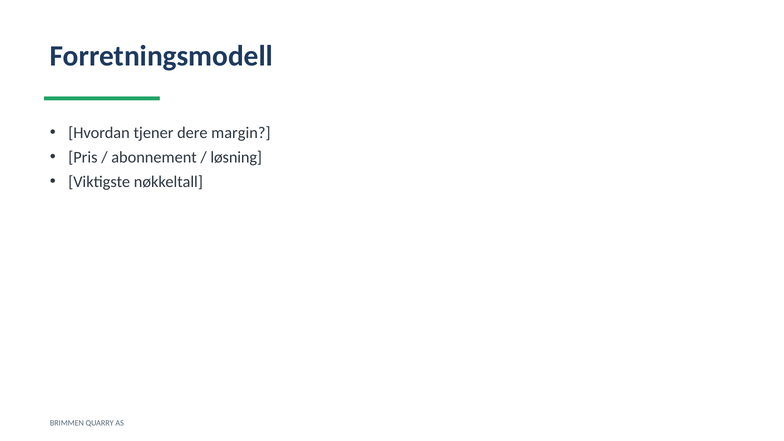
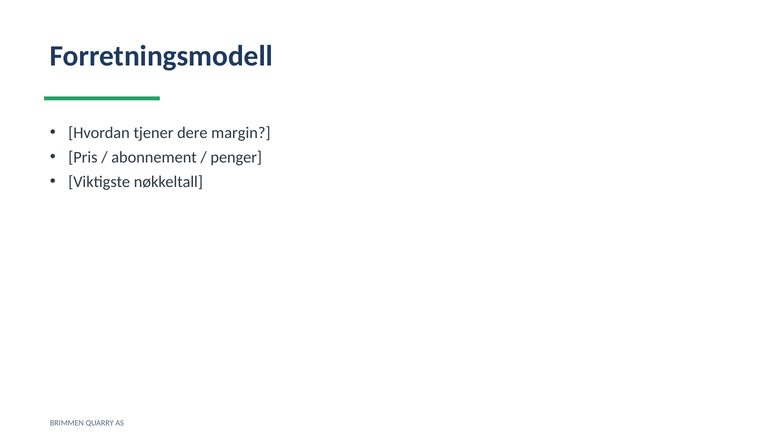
løsning: løsning -> penger
